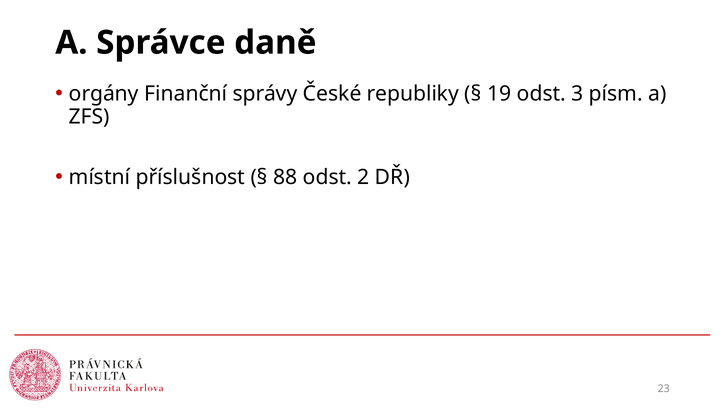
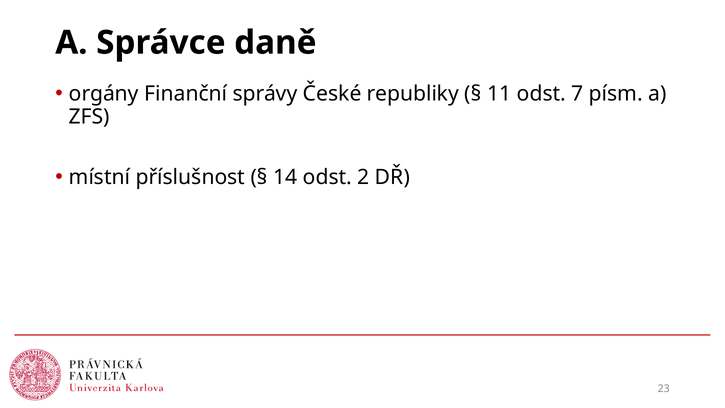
19: 19 -> 11
3: 3 -> 7
88: 88 -> 14
